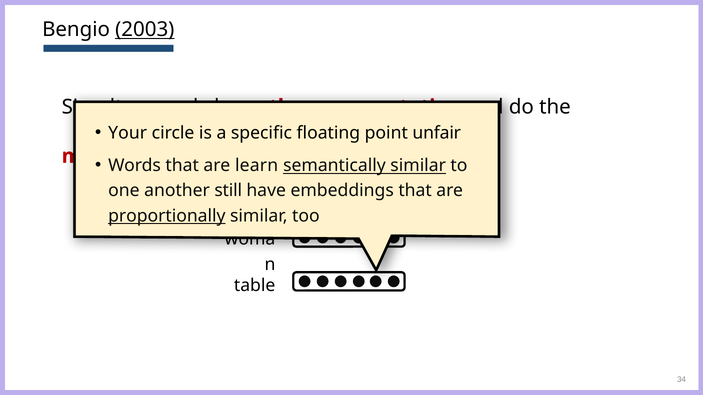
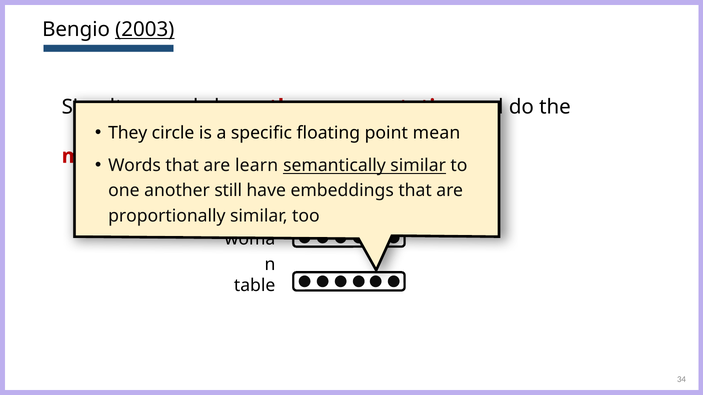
Your: Your -> They
unfair: unfair -> mean
proportionally underline: present -> none
